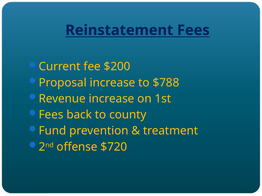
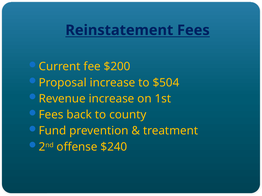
$788: $788 -> $504
$720: $720 -> $240
